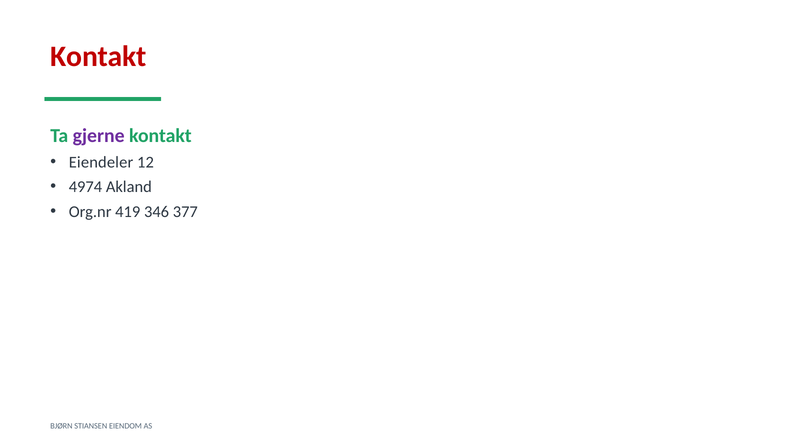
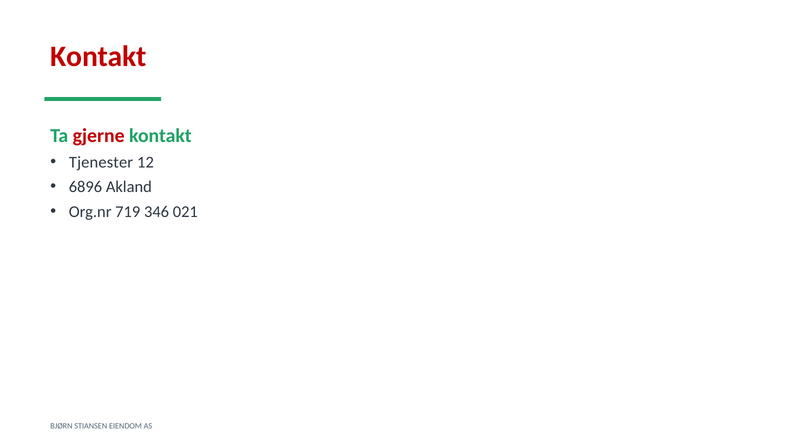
gjerne colour: purple -> red
Eiendeler: Eiendeler -> Tjenester
4974: 4974 -> 6896
419: 419 -> 719
377: 377 -> 021
